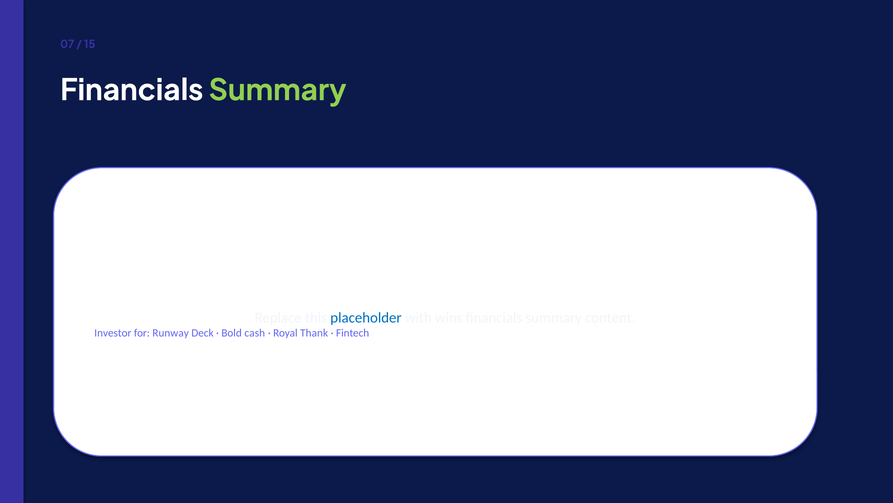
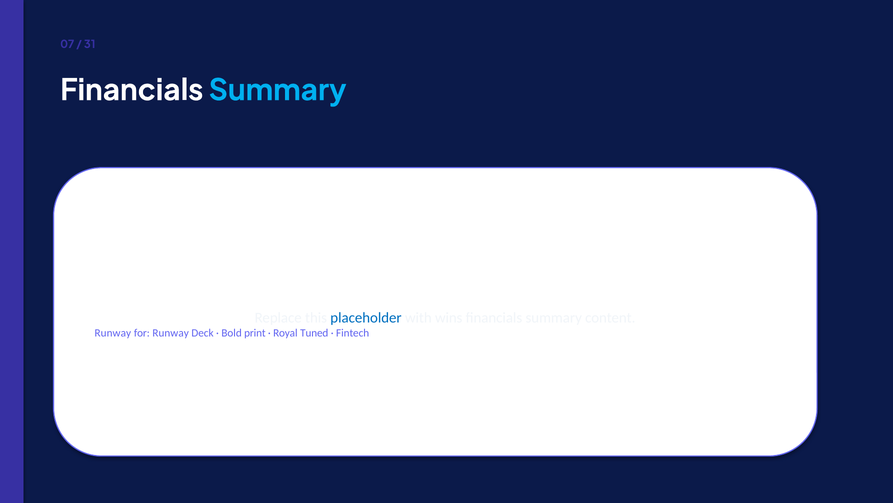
15: 15 -> 31
Summary at (278, 90) colour: light green -> light blue
Investor at (113, 333): Investor -> Runway
cash: cash -> print
Thank: Thank -> Tuned
